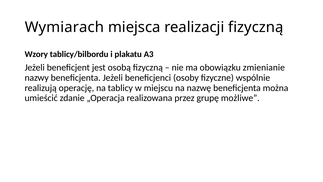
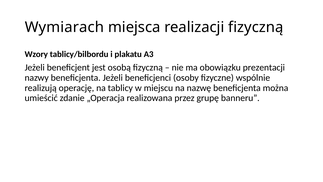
zmienianie: zmienianie -> prezentacji
możliwe: możliwe -> banneru
